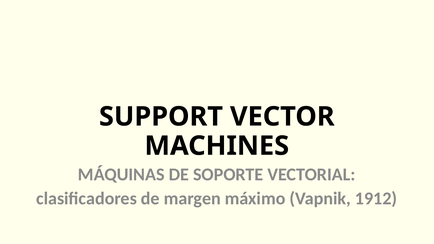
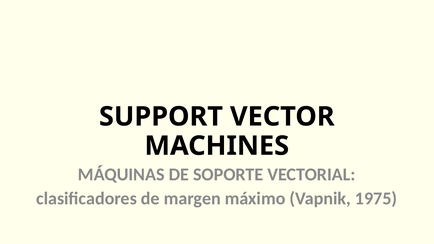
1912: 1912 -> 1975
